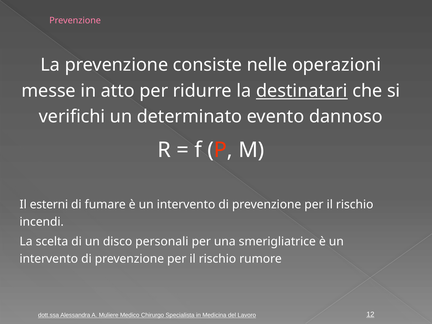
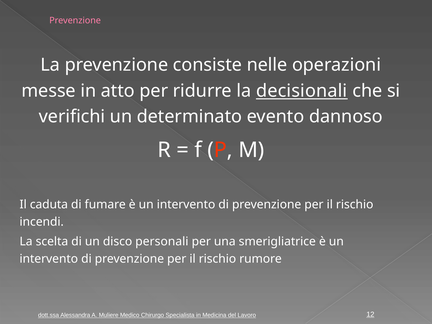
destinatari: destinatari -> decisionali
esterni: esterni -> caduta
